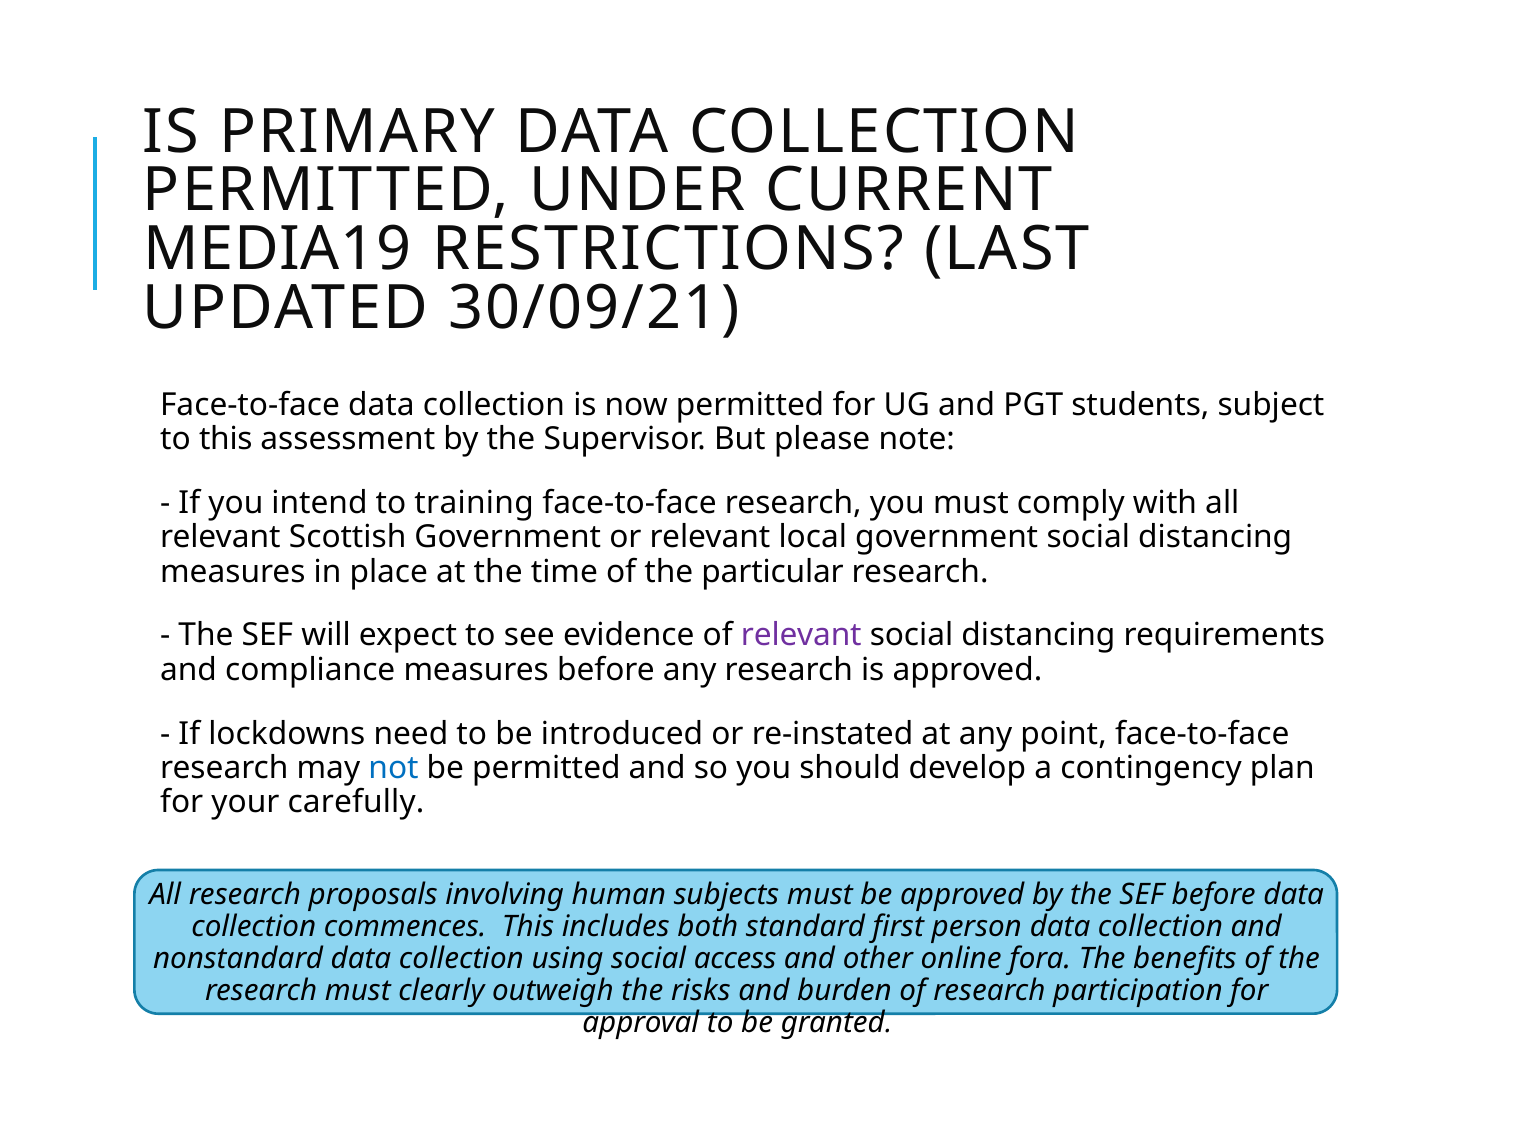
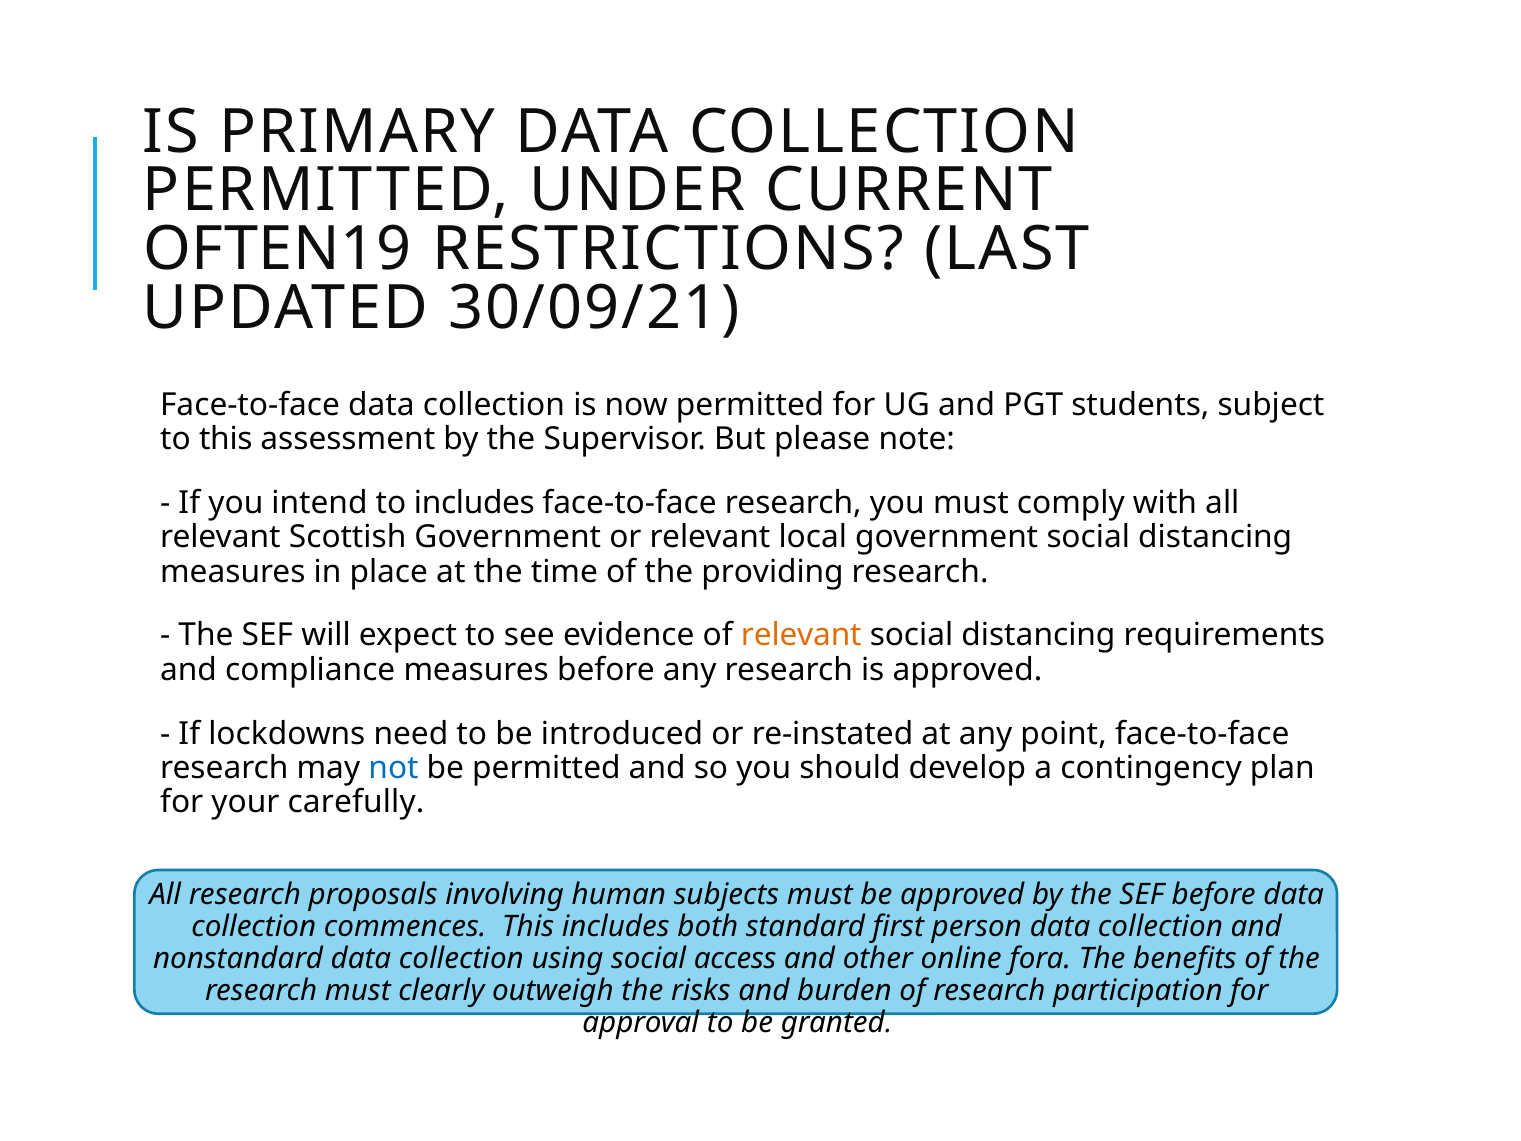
MEDIA19: MEDIA19 -> OFTEN19
to training: training -> includes
particular: particular -> providing
relevant at (801, 635) colour: purple -> orange
